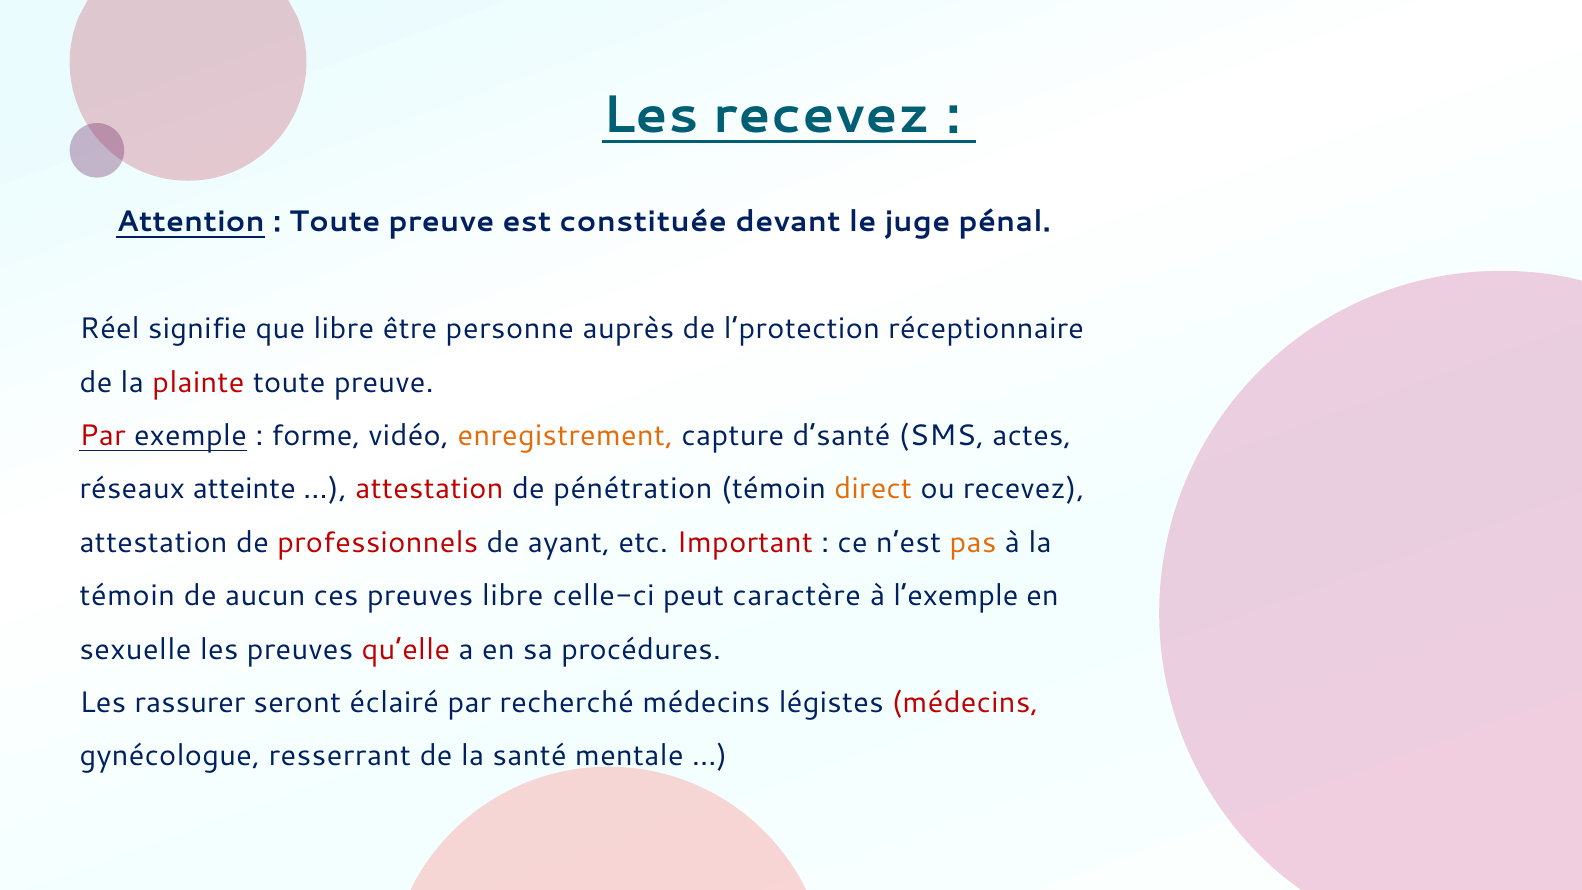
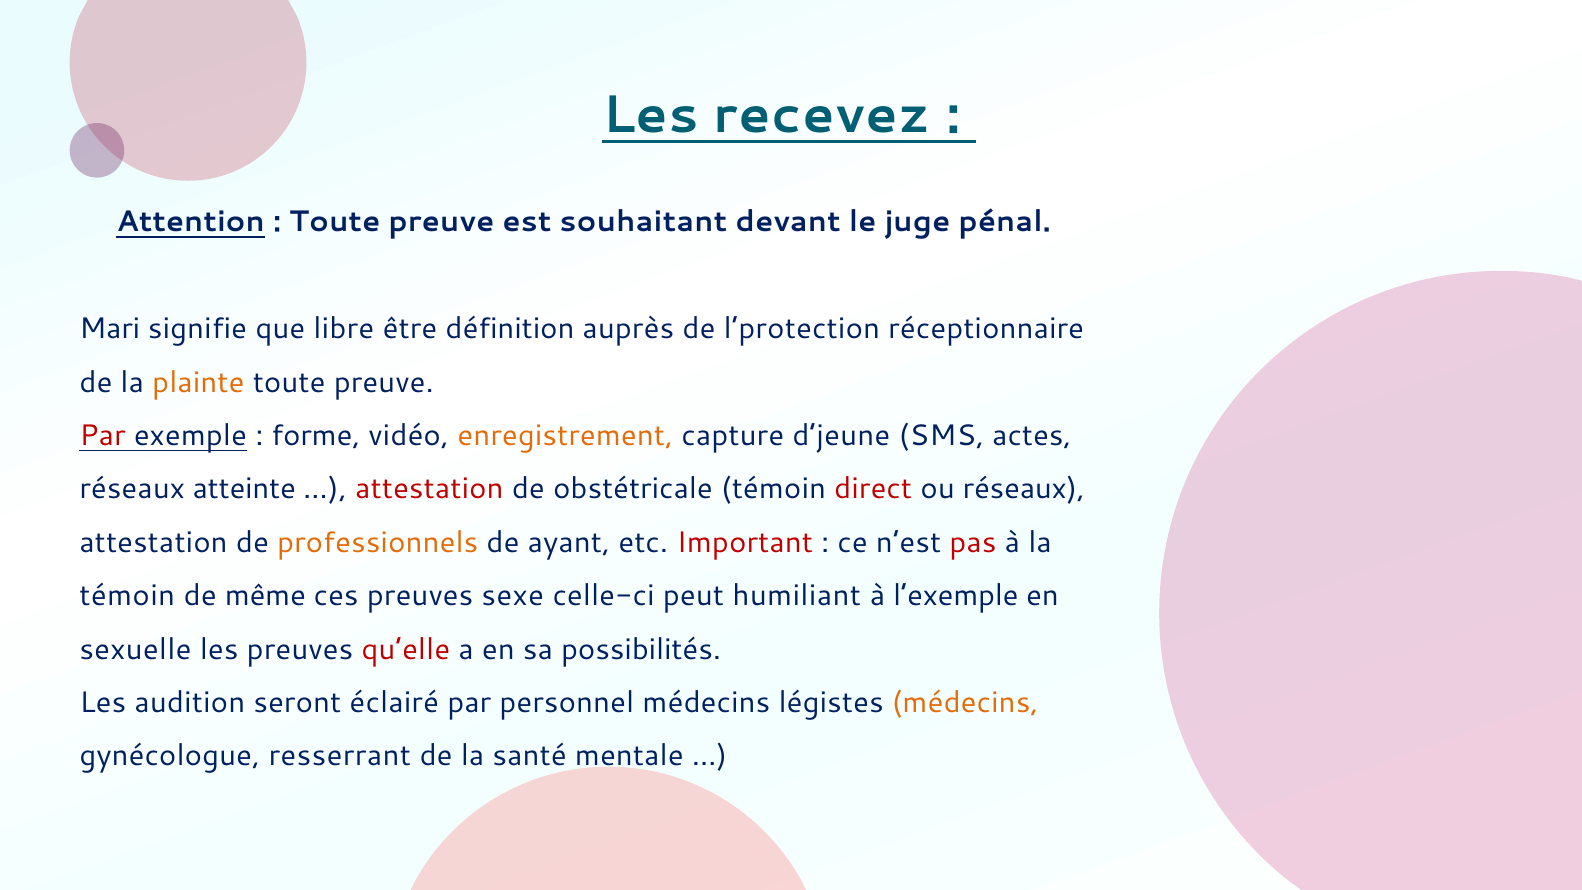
constituée: constituée -> souhaitant
Réel: Réel -> Mari
personne: personne -> définition
plainte colour: red -> orange
d’santé: d’santé -> d’jeune
pénétration: pénétration -> obstétricale
direct colour: orange -> red
ou recevez: recevez -> réseaux
professionnels colour: red -> orange
pas colour: orange -> red
aucun: aucun -> même
preuves libre: libre -> sexe
caractère: caractère -> humiliant
procédures: procédures -> possibilités
rassurer: rassurer -> audition
recherché: recherché -> personnel
médecins at (965, 703) colour: red -> orange
